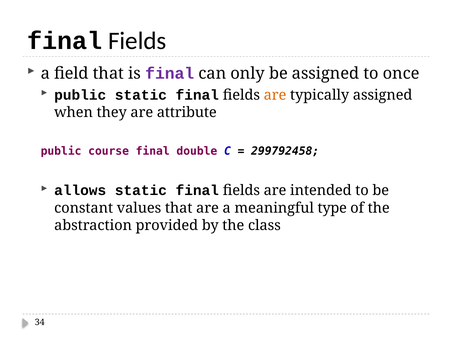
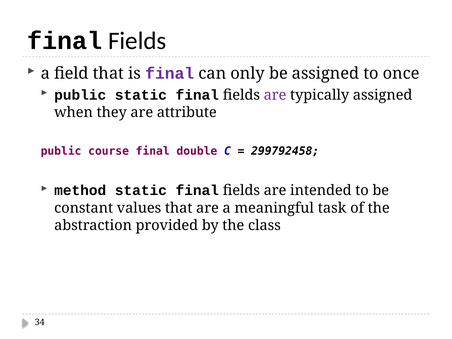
are at (275, 95) colour: orange -> purple
allows: allows -> method
type: type -> task
